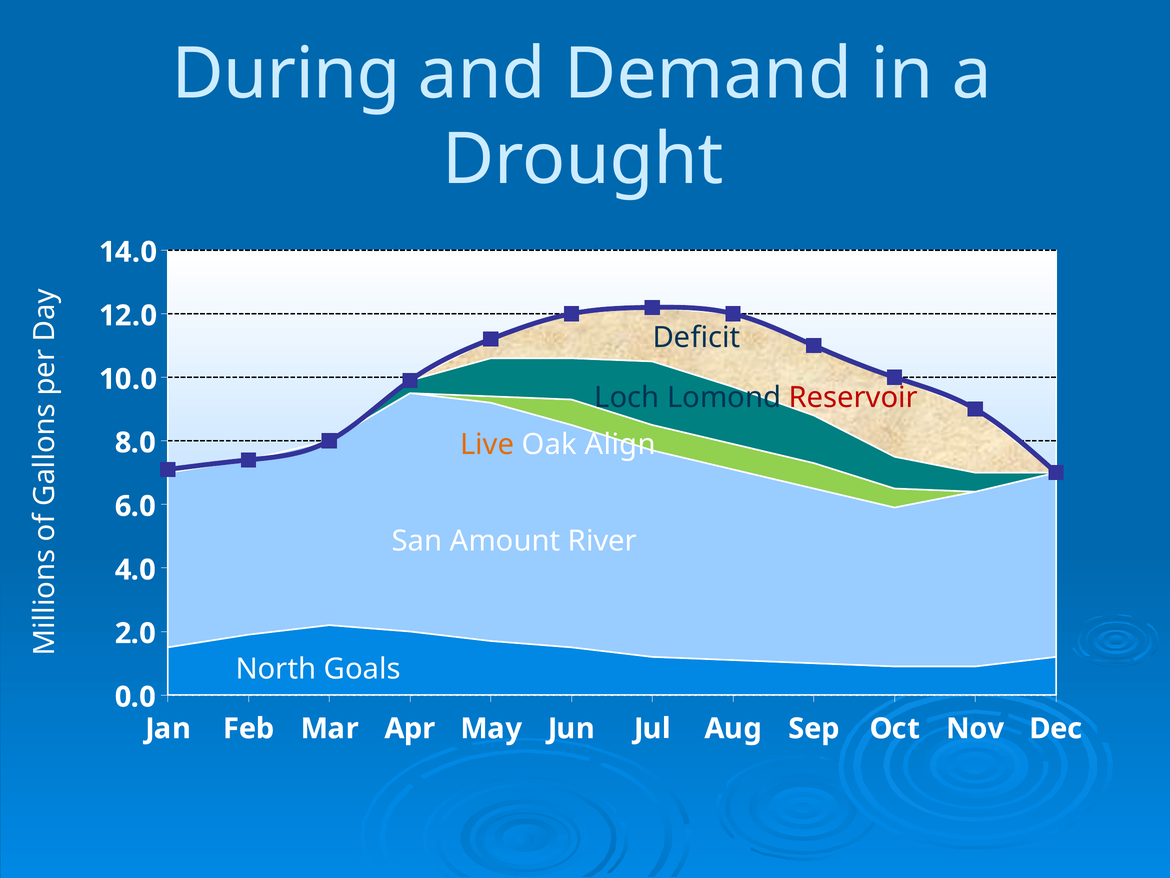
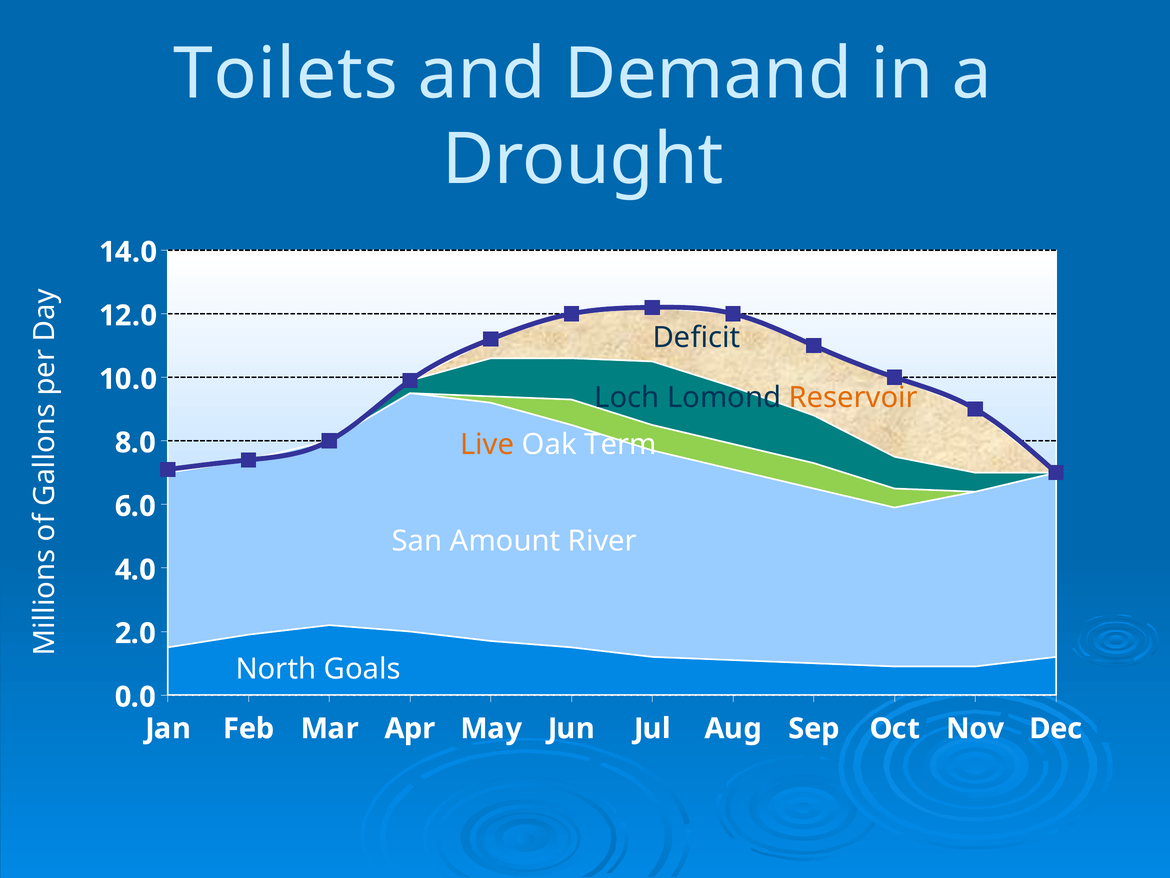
During: During -> Toilets
Reservoir colour: red -> orange
Align: Align -> Term
